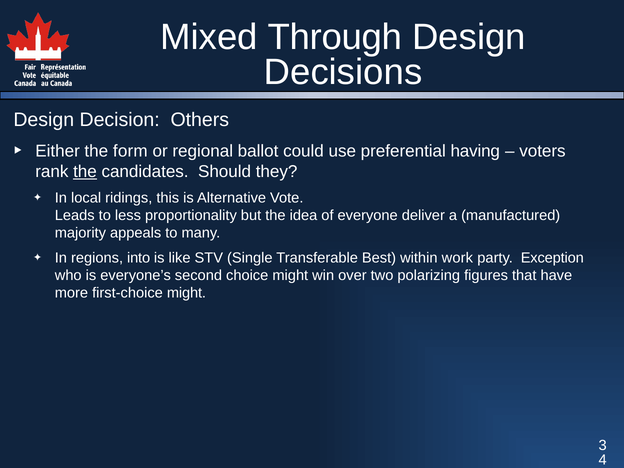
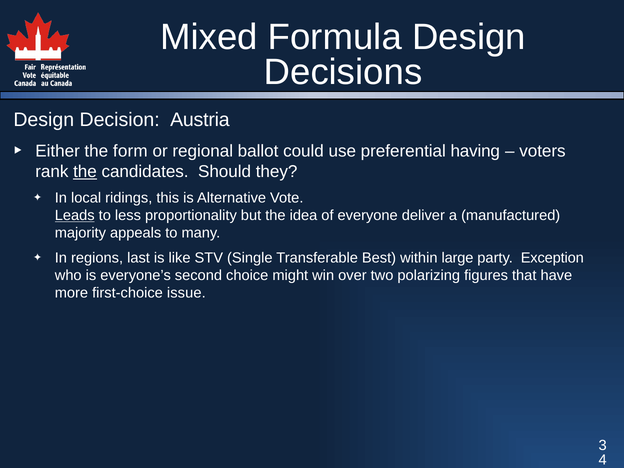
Through: Through -> Formula
Others: Others -> Austria
Leads underline: none -> present
into: into -> last
work: work -> large
first-choice might: might -> issue
